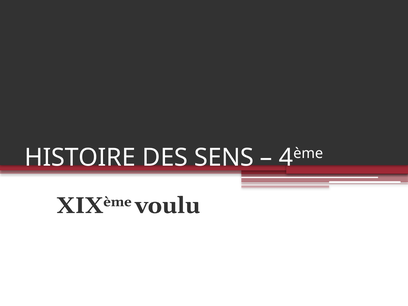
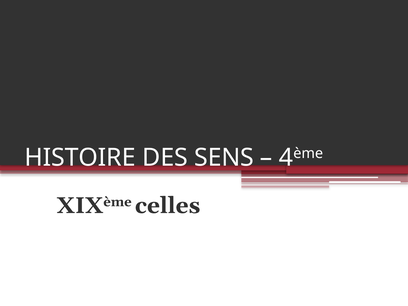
voulu: voulu -> celles
